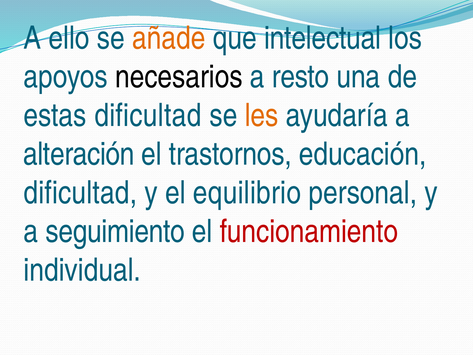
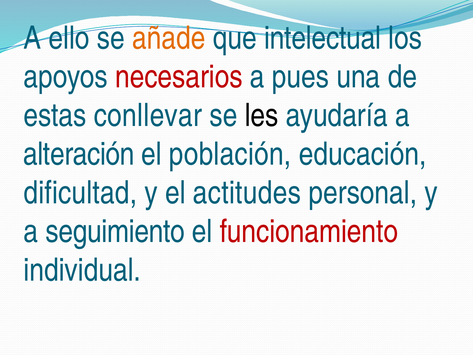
necesarios colour: black -> red
resto: resto -> pues
estas dificultad: dificultad -> conllevar
les colour: orange -> black
trastornos: trastornos -> población
equilibrio: equilibrio -> actitudes
